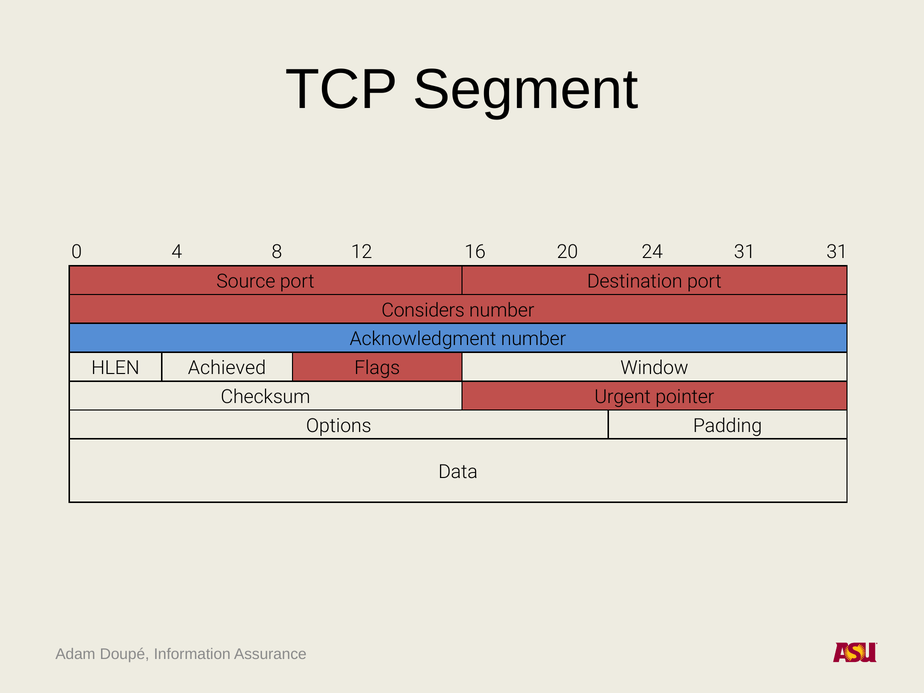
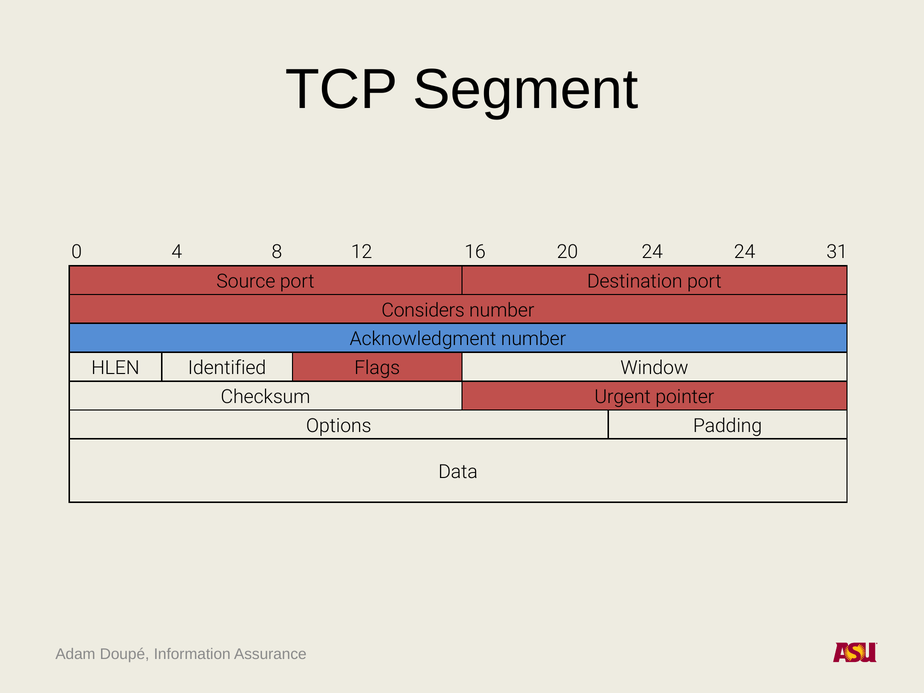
24 31: 31 -> 24
Achieved: Achieved -> Identified
